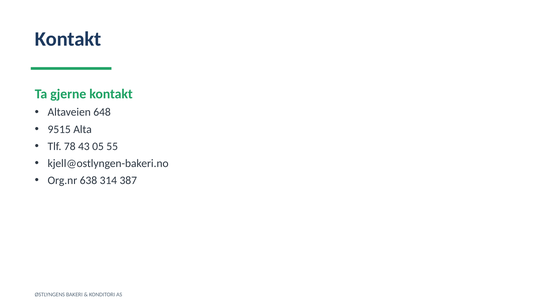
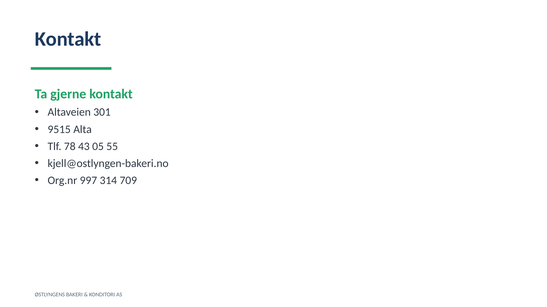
648: 648 -> 301
638: 638 -> 997
387: 387 -> 709
